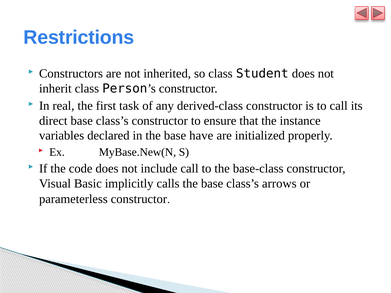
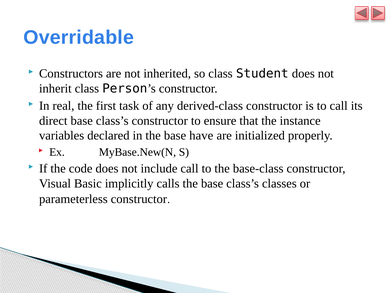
Restrictions: Restrictions -> Overridable
arrows: arrows -> classes
